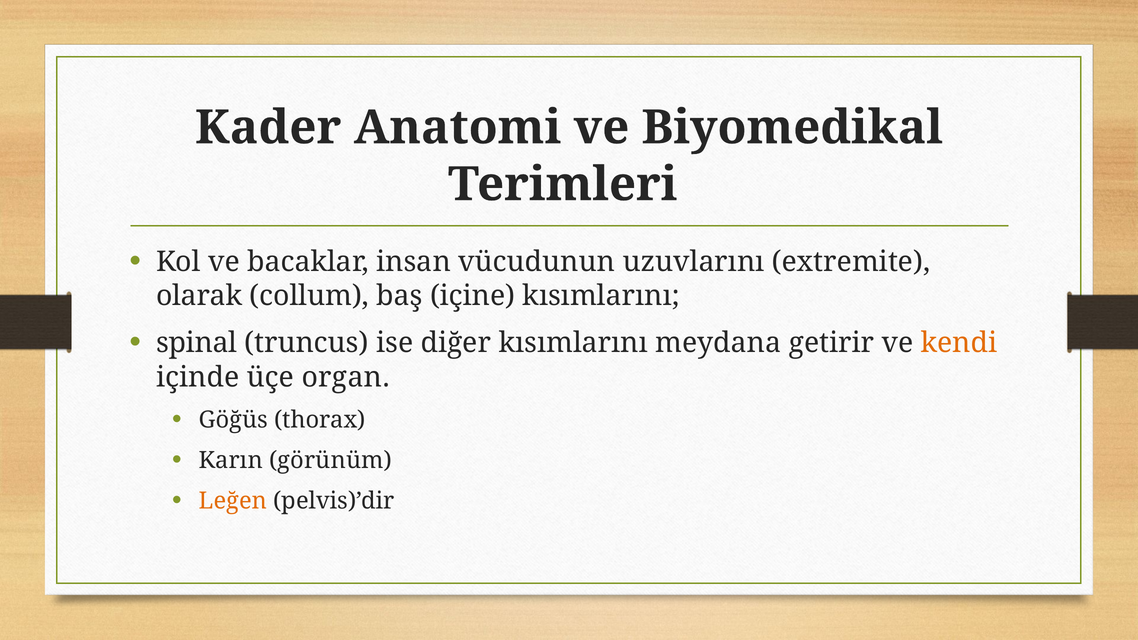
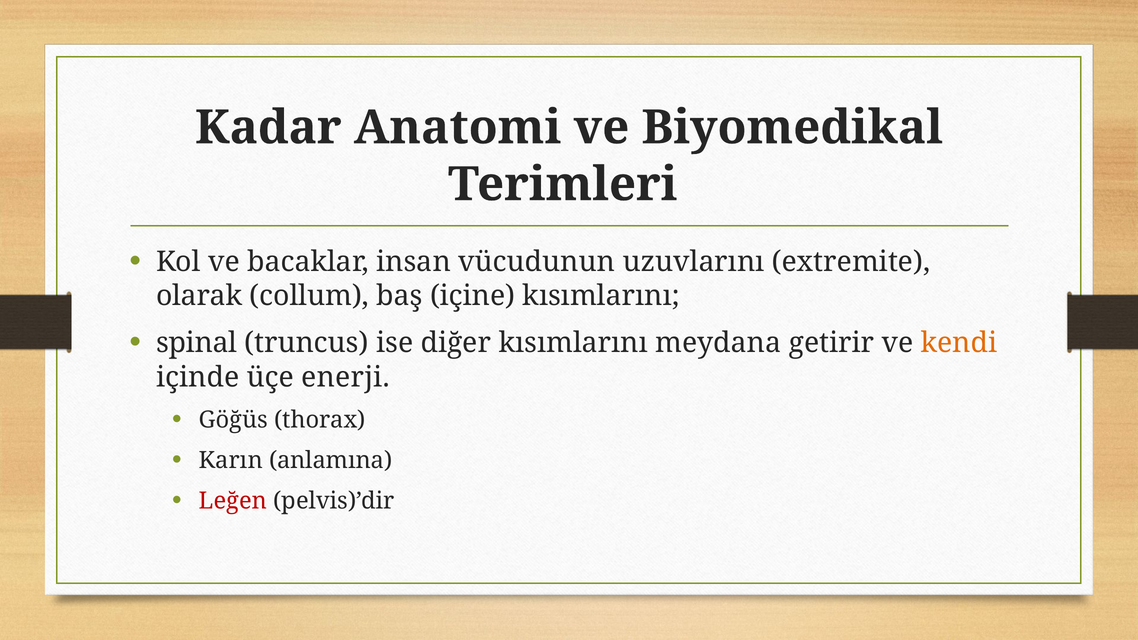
Kader: Kader -> Kadar
organ: organ -> enerji
görünüm: görünüm -> anlamına
Leğen colour: orange -> red
